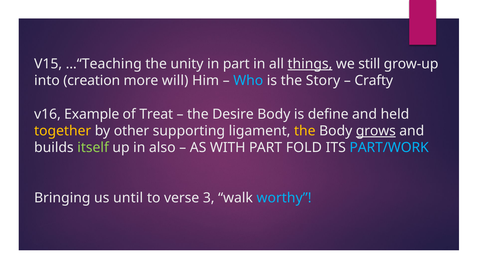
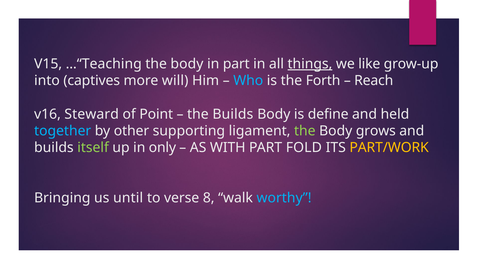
unity at (187, 64): unity -> body
still: still -> like
creation: creation -> captives
Story: Story -> Forth
Crafty: Crafty -> Reach
Example: Example -> Steward
Treat: Treat -> Point
the Desire: Desire -> Builds
together colour: yellow -> light blue
the at (305, 131) colour: yellow -> light green
grows underline: present -> none
also: also -> only
PART/WORK colour: light blue -> yellow
3: 3 -> 8
